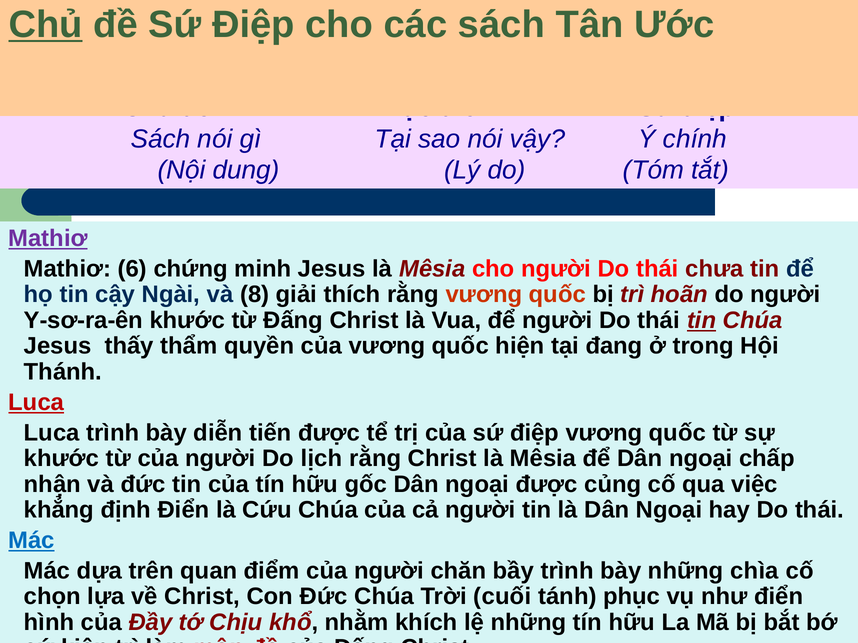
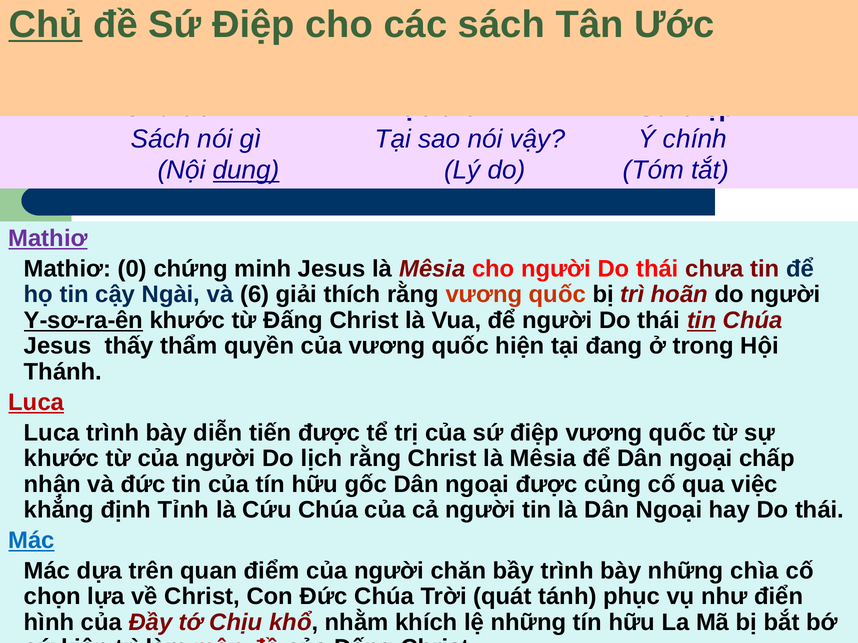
dung underline: none -> present
6: 6 -> 0
8: 8 -> 6
Y-sơ-ra-ên underline: none -> present
định Điển: Điển -> Tỉnh
cuối: cuối -> quát
